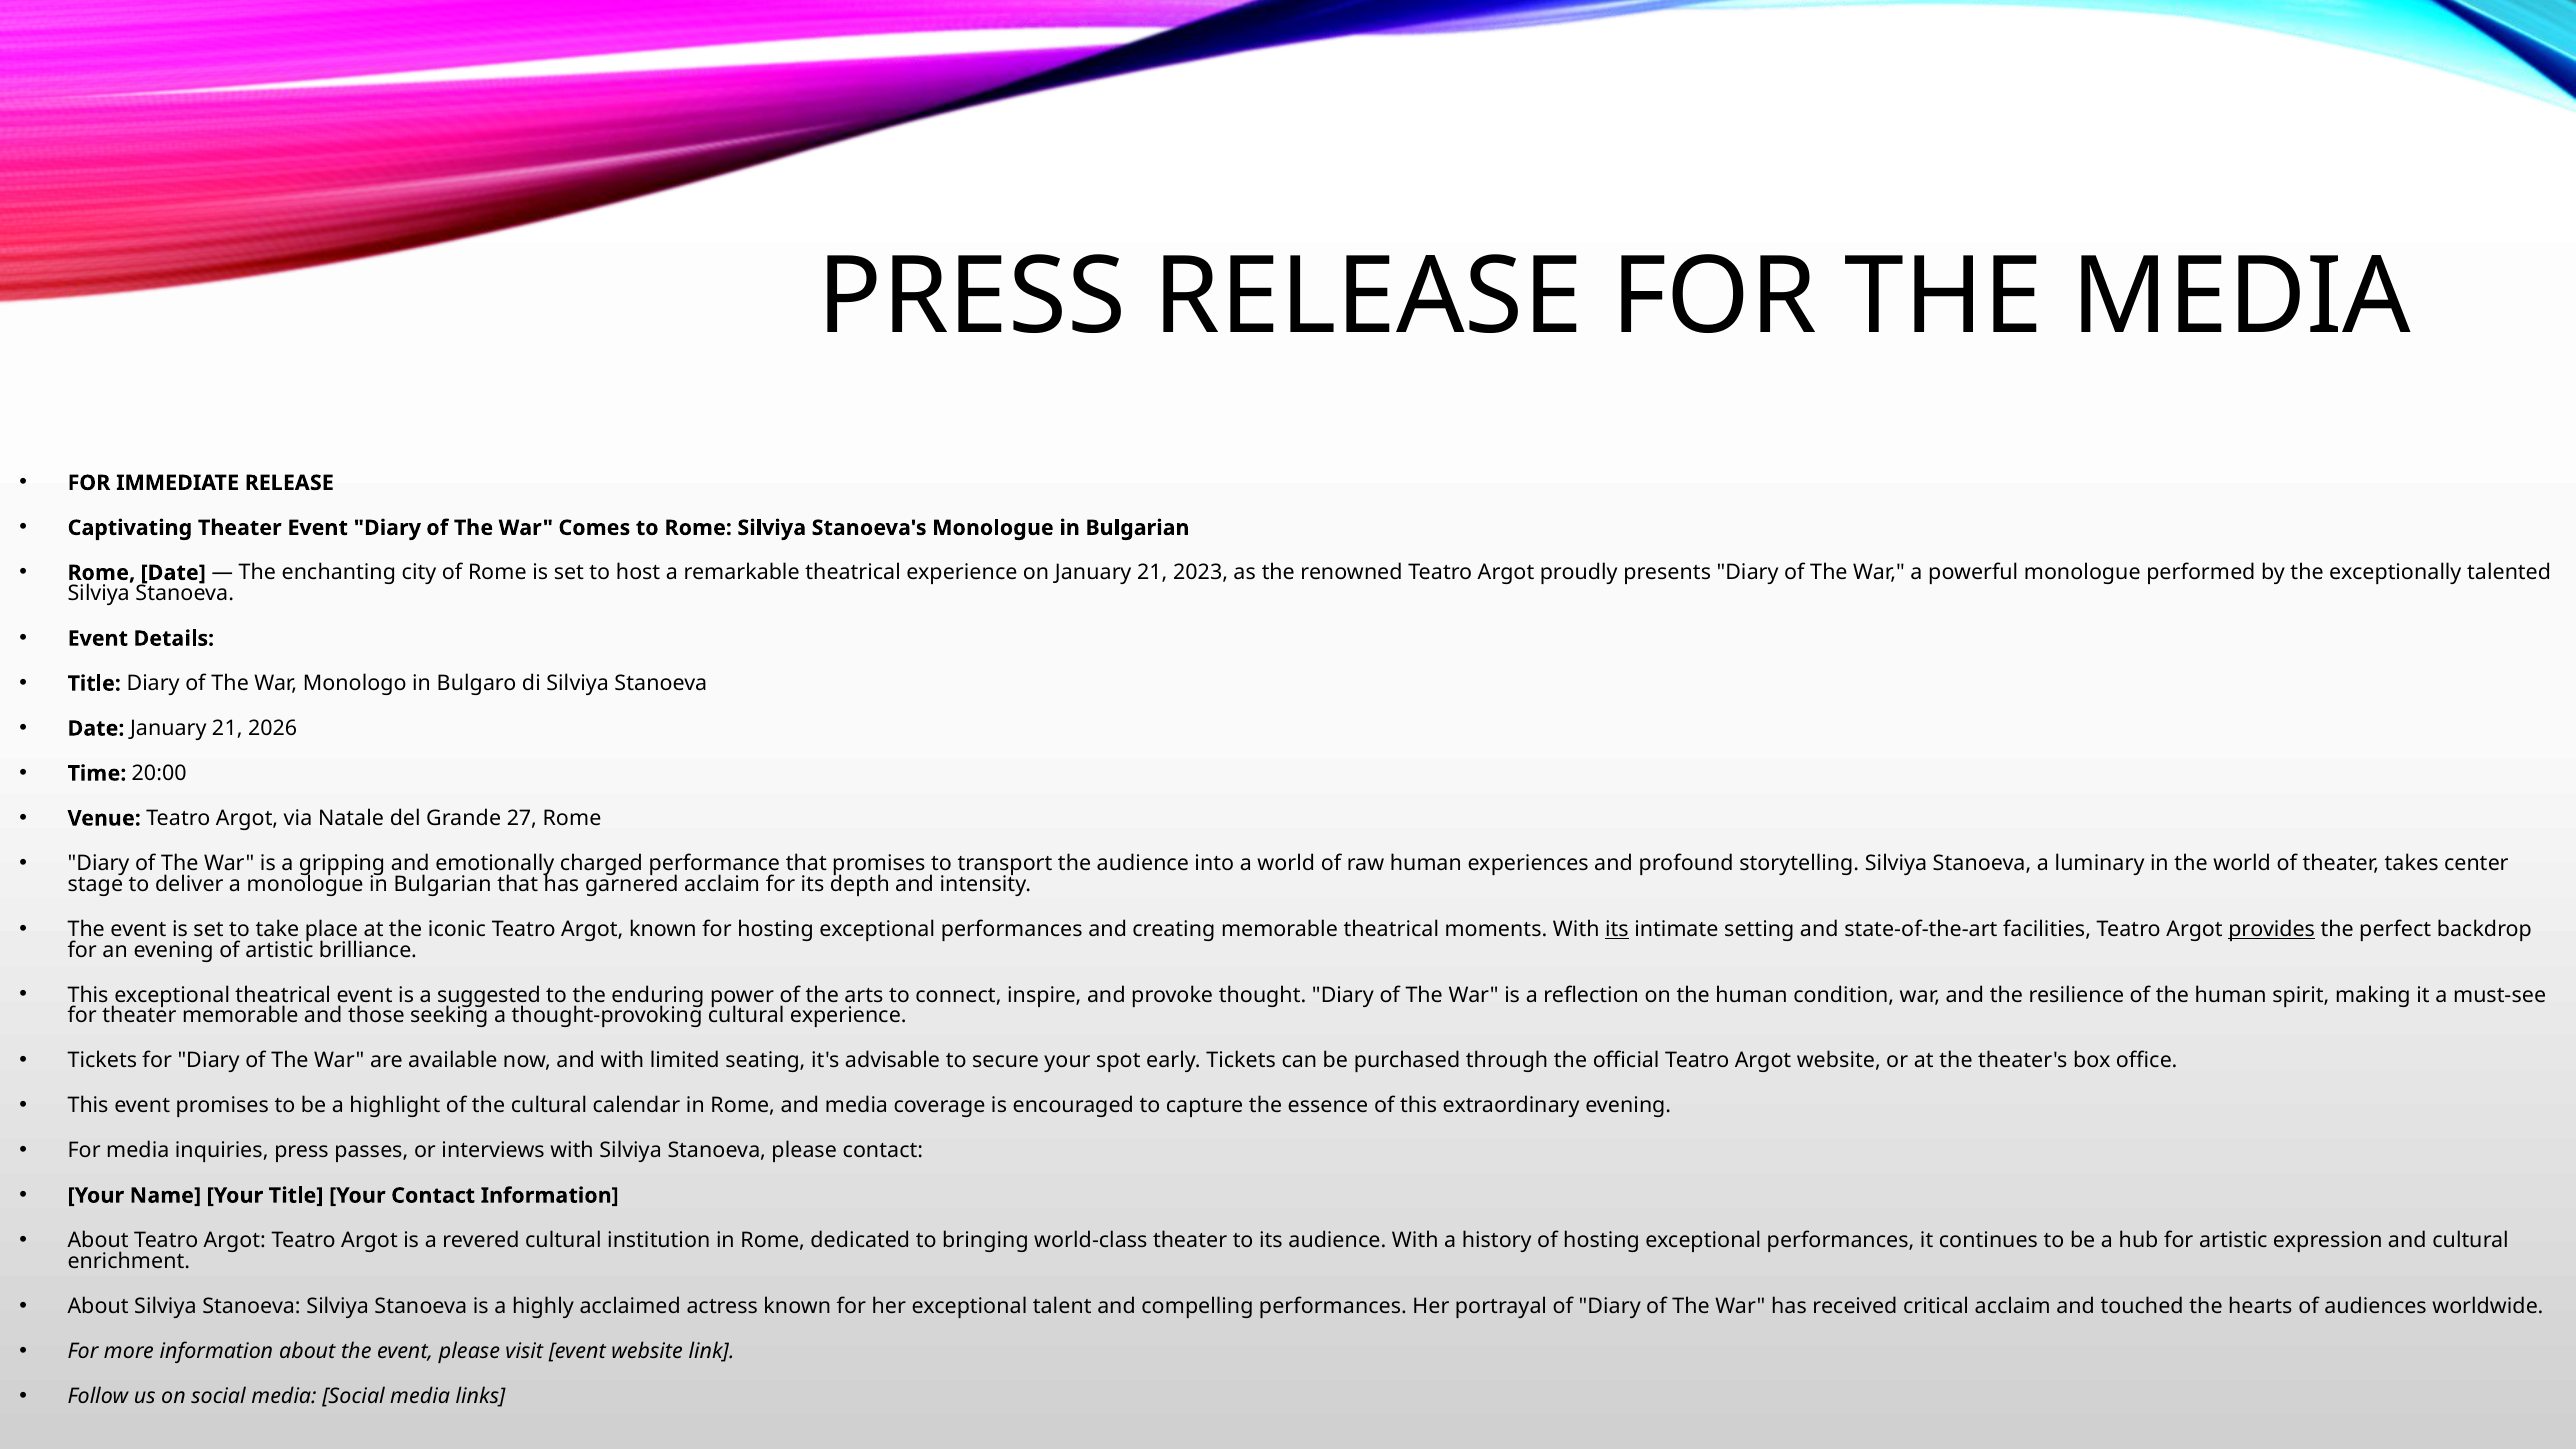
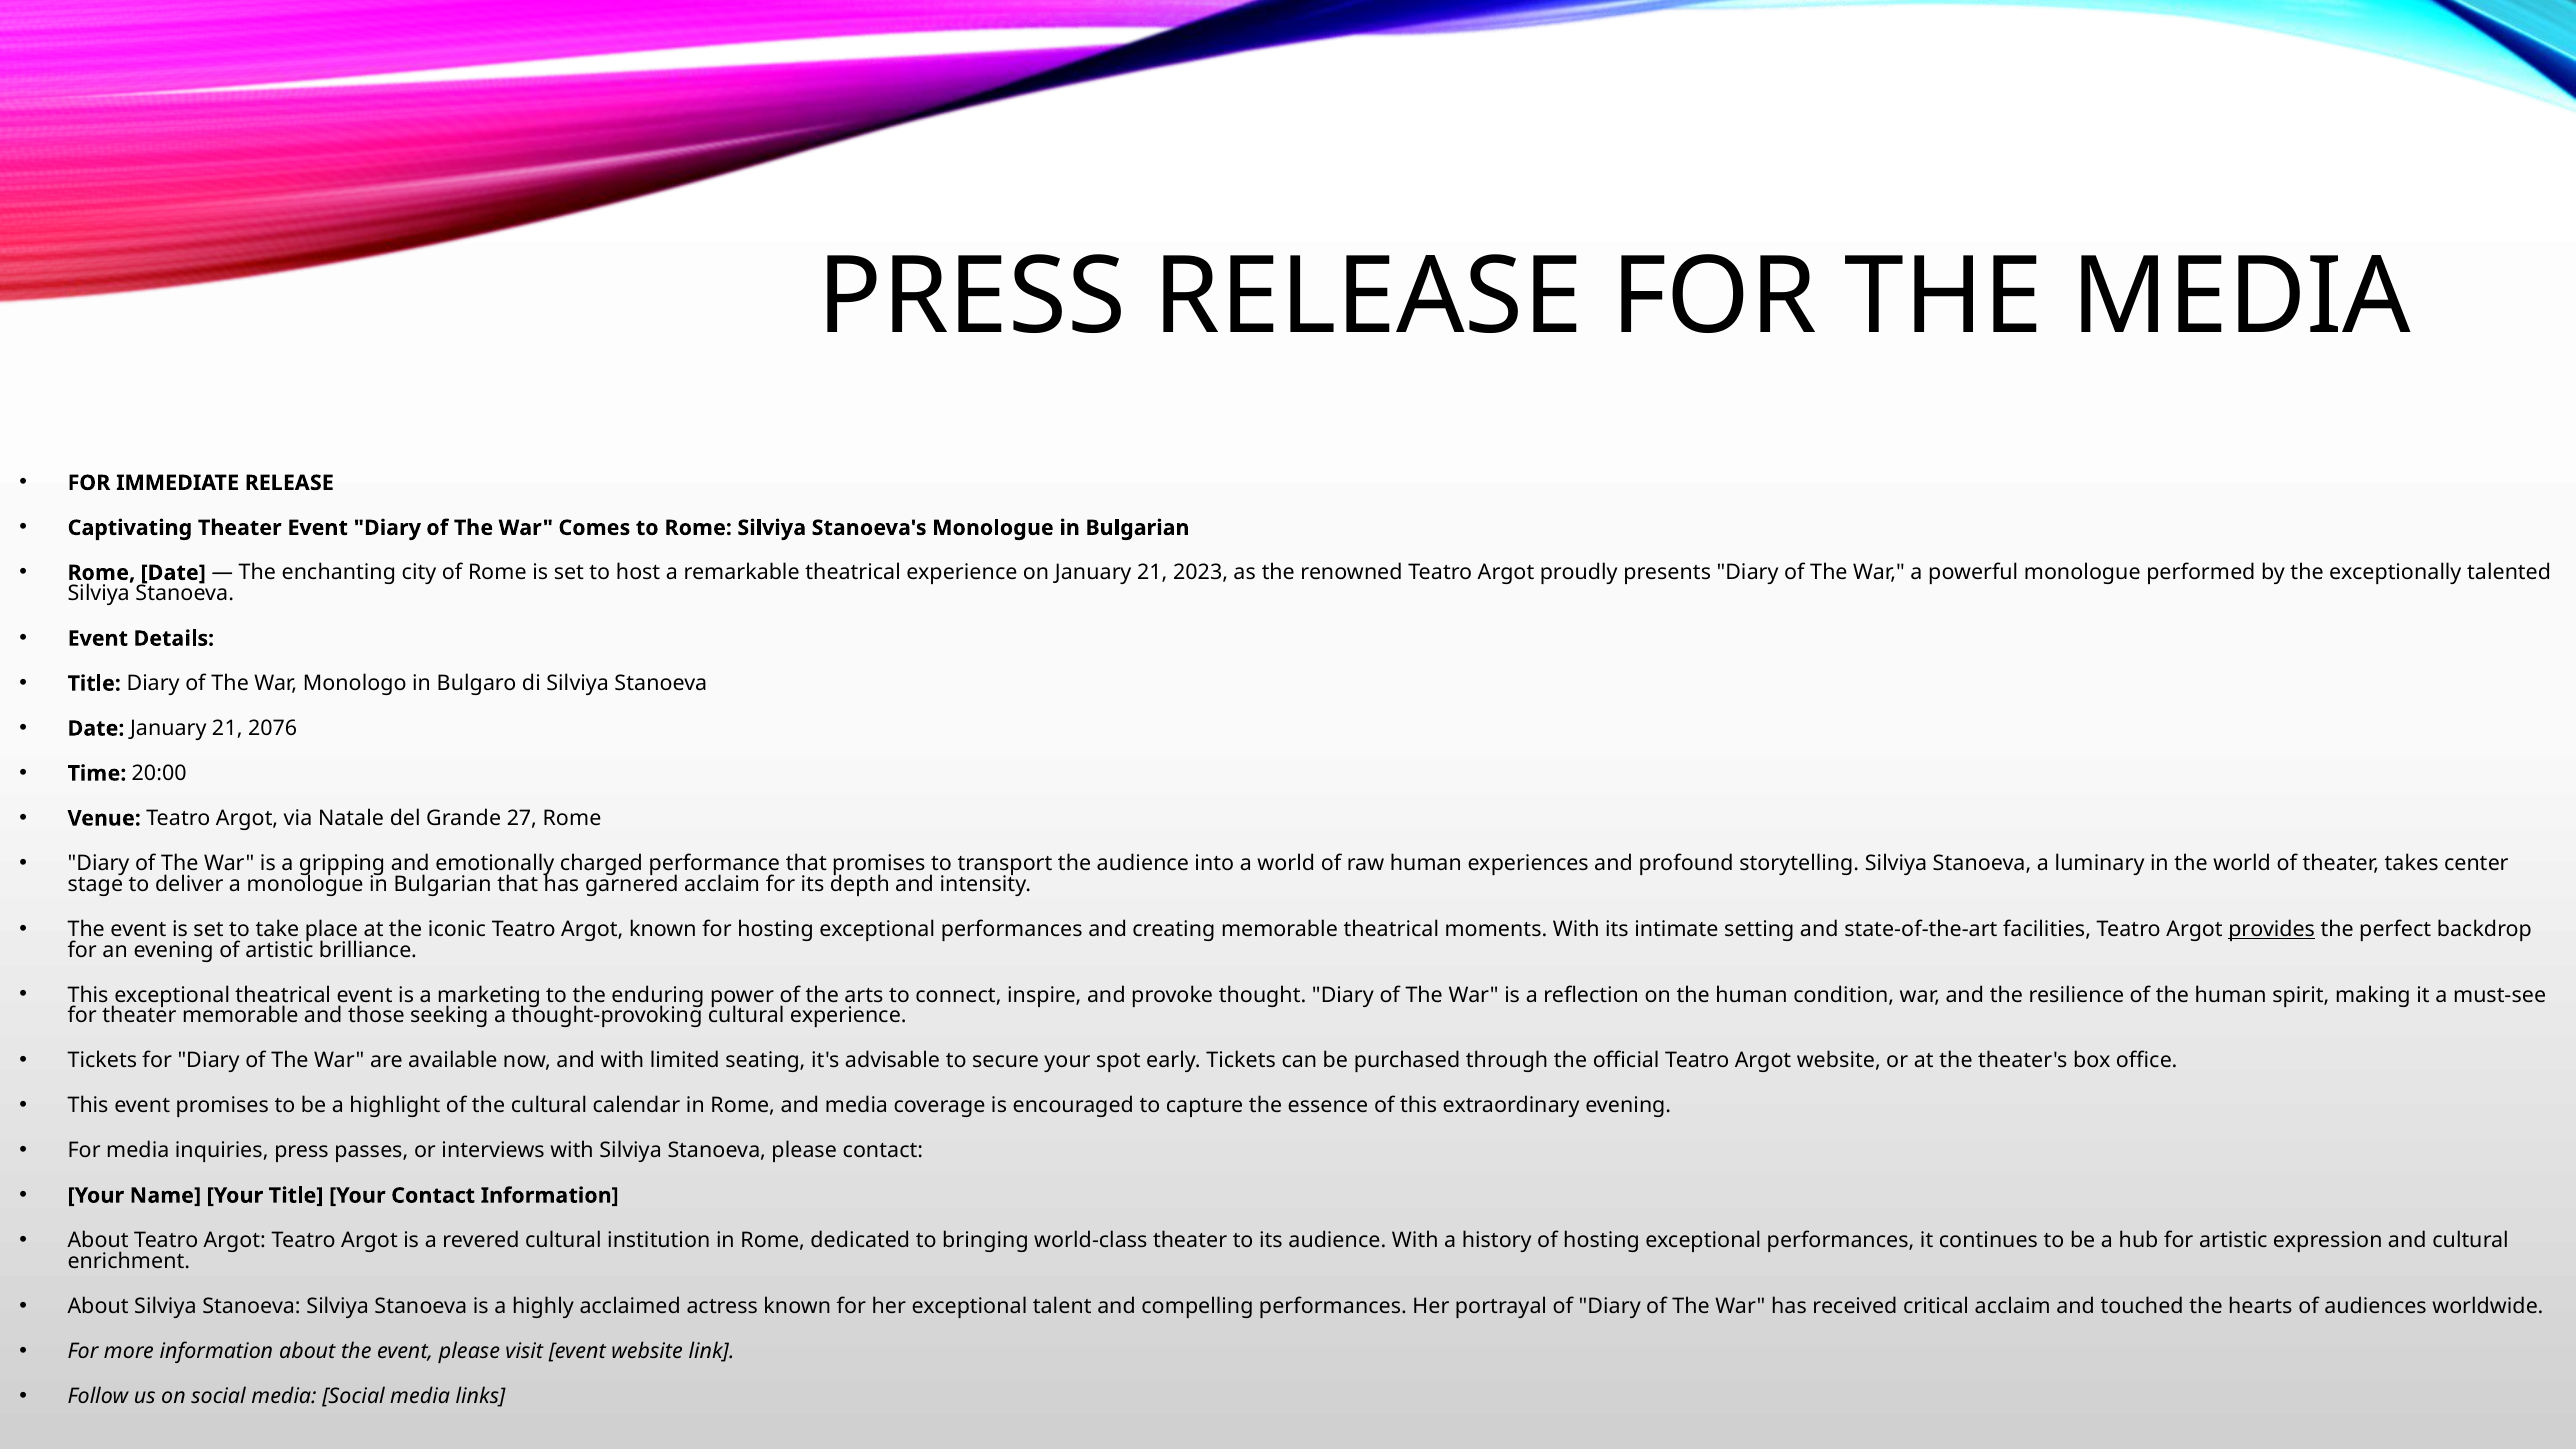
2026: 2026 -> 2076
its at (1617, 929) underline: present -> none
suggested: suggested -> marketing
